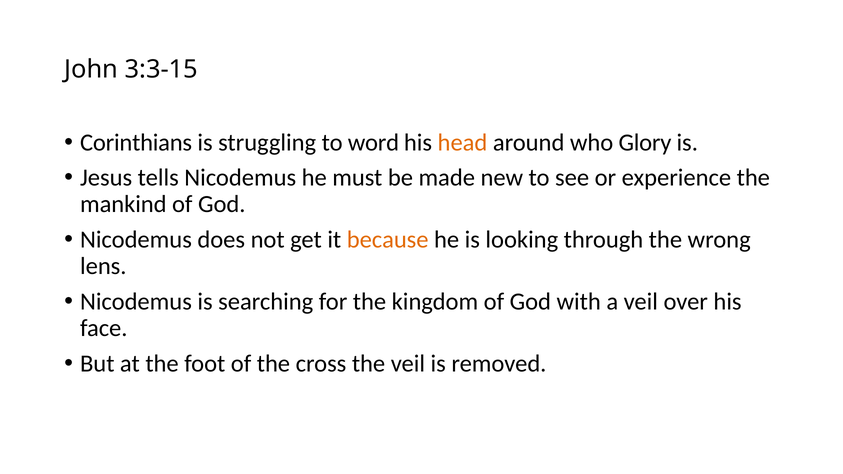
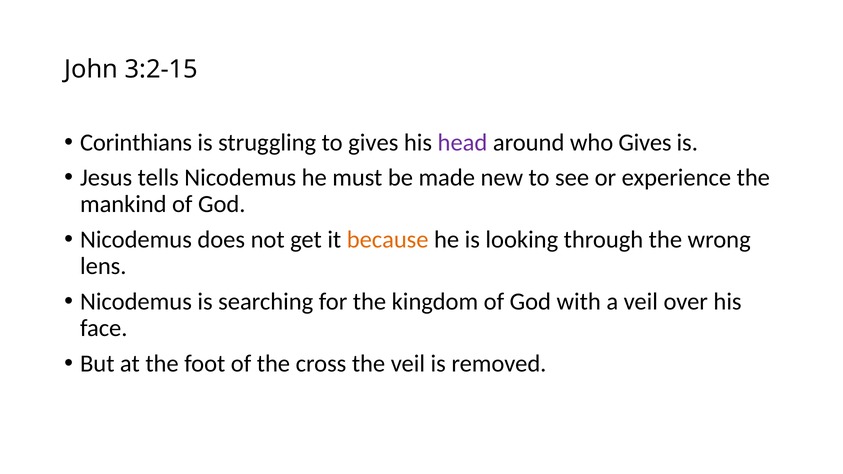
3:3-15: 3:3-15 -> 3:2-15
to word: word -> gives
head colour: orange -> purple
who Glory: Glory -> Gives
